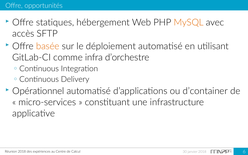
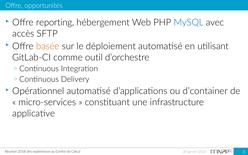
statiques: statiques -> reporting
MySQL colour: orange -> blue
infra: infra -> outil
